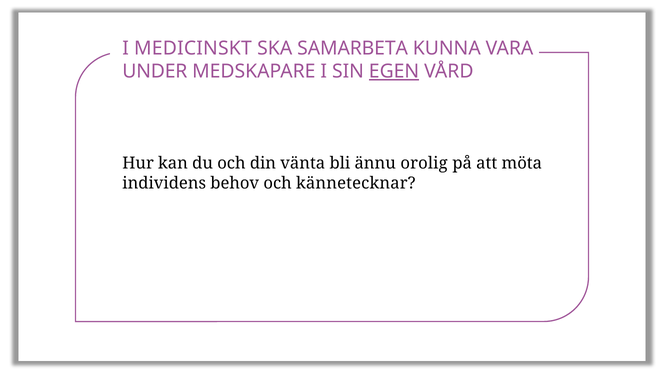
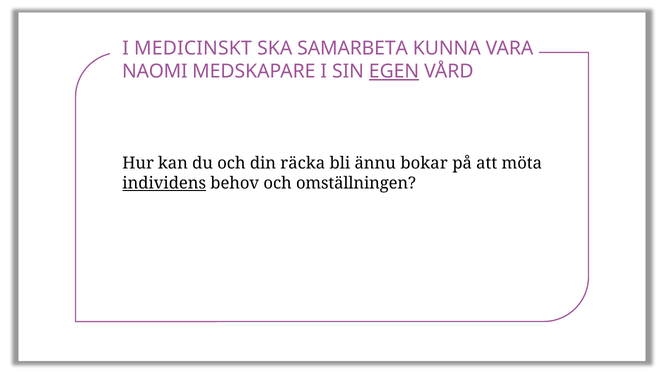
UNDER: UNDER -> NAOMI
vänta: vänta -> räcka
orolig: orolig -> bokar
individens underline: none -> present
kännetecknar: kännetecknar -> omställningen
